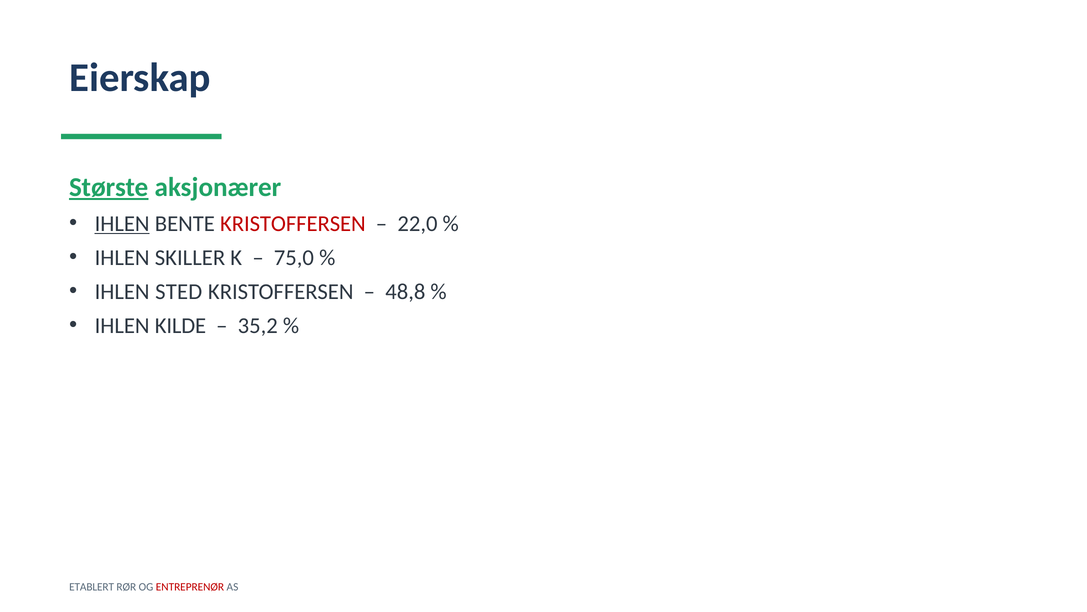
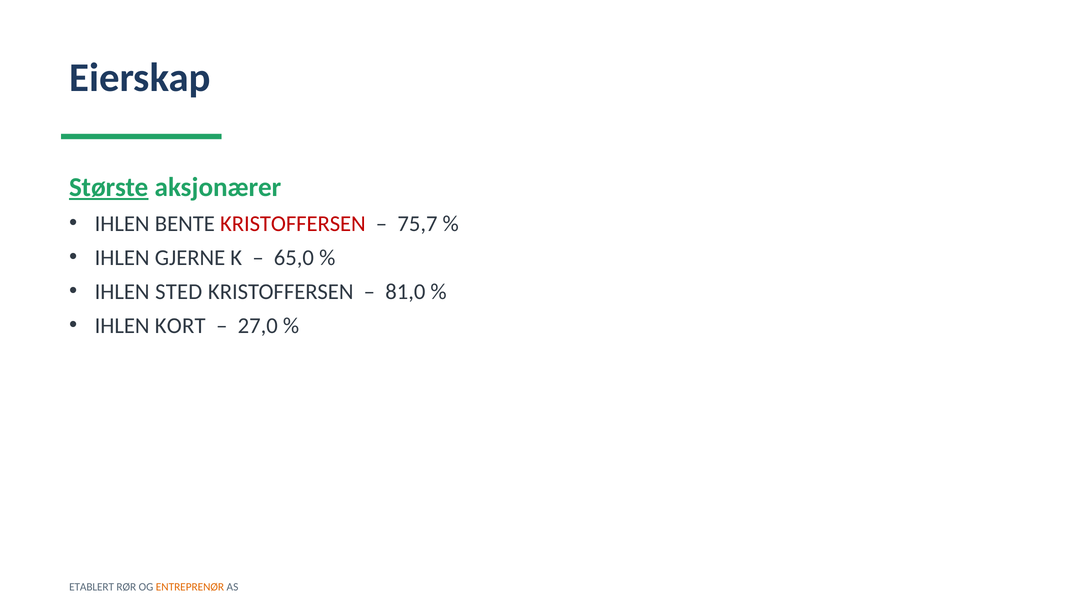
IHLEN at (122, 224) underline: present -> none
22,0: 22,0 -> 75,7
SKILLER: SKILLER -> GJERNE
75,0: 75,0 -> 65,0
48,8: 48,8 -> 81,0
KILDE: KILDE -> KORT
35,2: 35,2 -> 27,0
ENTREPRENØR colour: red -> orange
